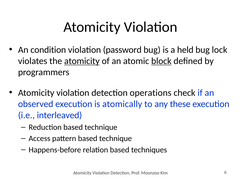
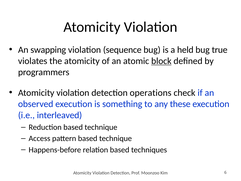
condition: condition -> swapping
password: password -> sequence
lock: lock -> true
atomicity at (82, 61) underline: present -> none
atomically: atomically -> something
